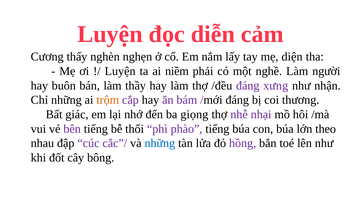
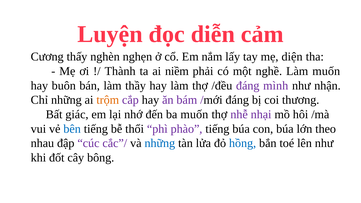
Luyện at (120, 71): Luyện -> Thành
Làm người: người -> muốn
xưng: xưng -> mình
ba giọng: giọng -> muốn
bên colour: purple -> blue
hồng colour: purple -> blue
